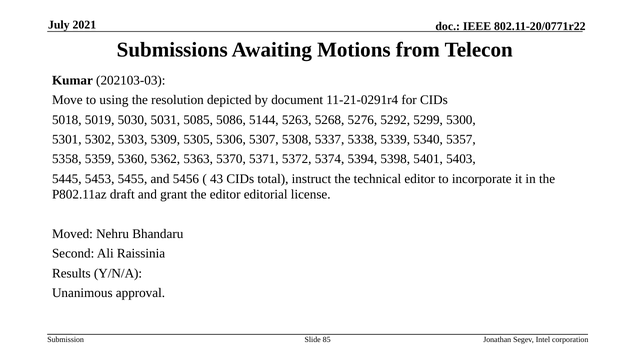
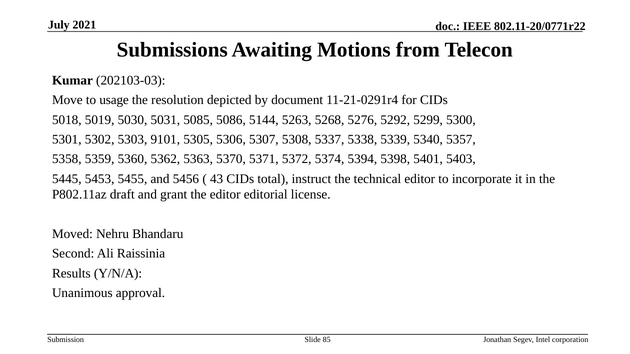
using: using -> usage
5309: 5309 -> 9101
